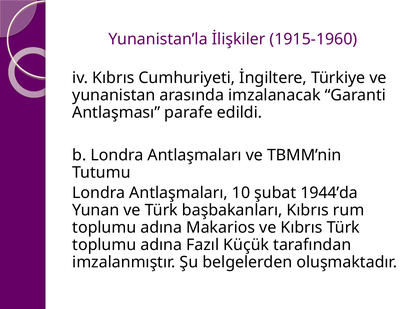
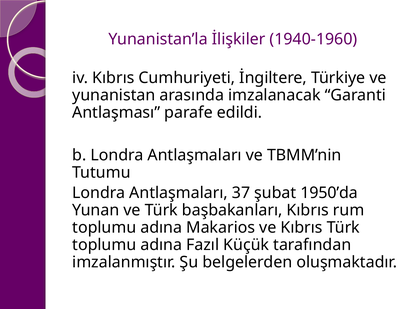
1915-1960: 1915-1960 -> 1940-1960
10: 10 -> 37
1944’da: 1944’da -> 1950’da
